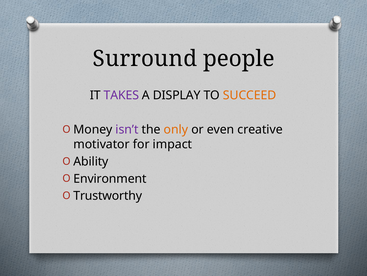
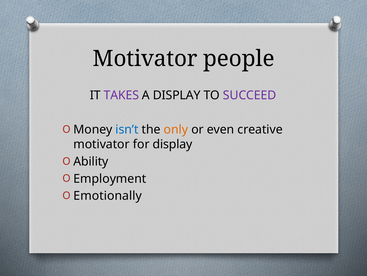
Surround at (145, 59): Surround -> Motivator
SUCCEED colour: orange -> purple
isn’t colour: purple -> blue
for impact: impact -> display
Environment: Environment -> Employment
Trustworthy: Trustworthy -> Emotionally
